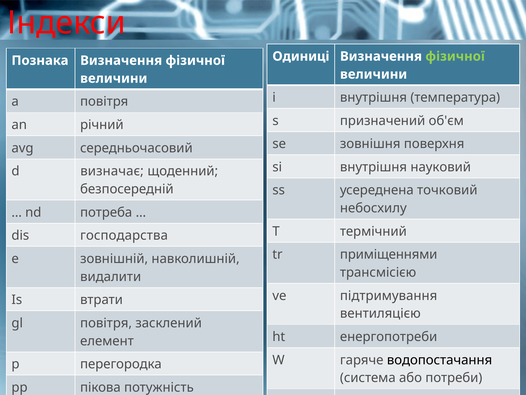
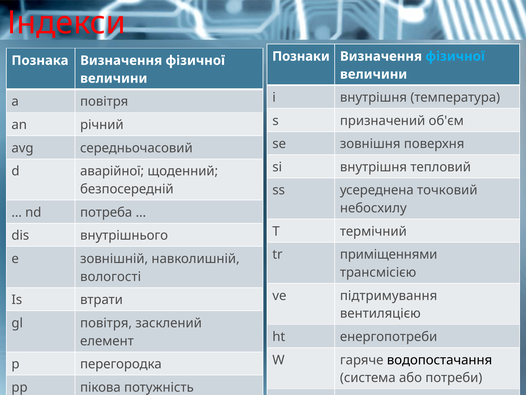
Одиниці: Одиниці -> Познаки
фізичної at (455, 56) colour: light green -> light blue
науковий: науковий -> тепловий
визначає: визначає -> аварійної
господарства: господарства -> внутрішнього
видалити: видалити -> вологості
